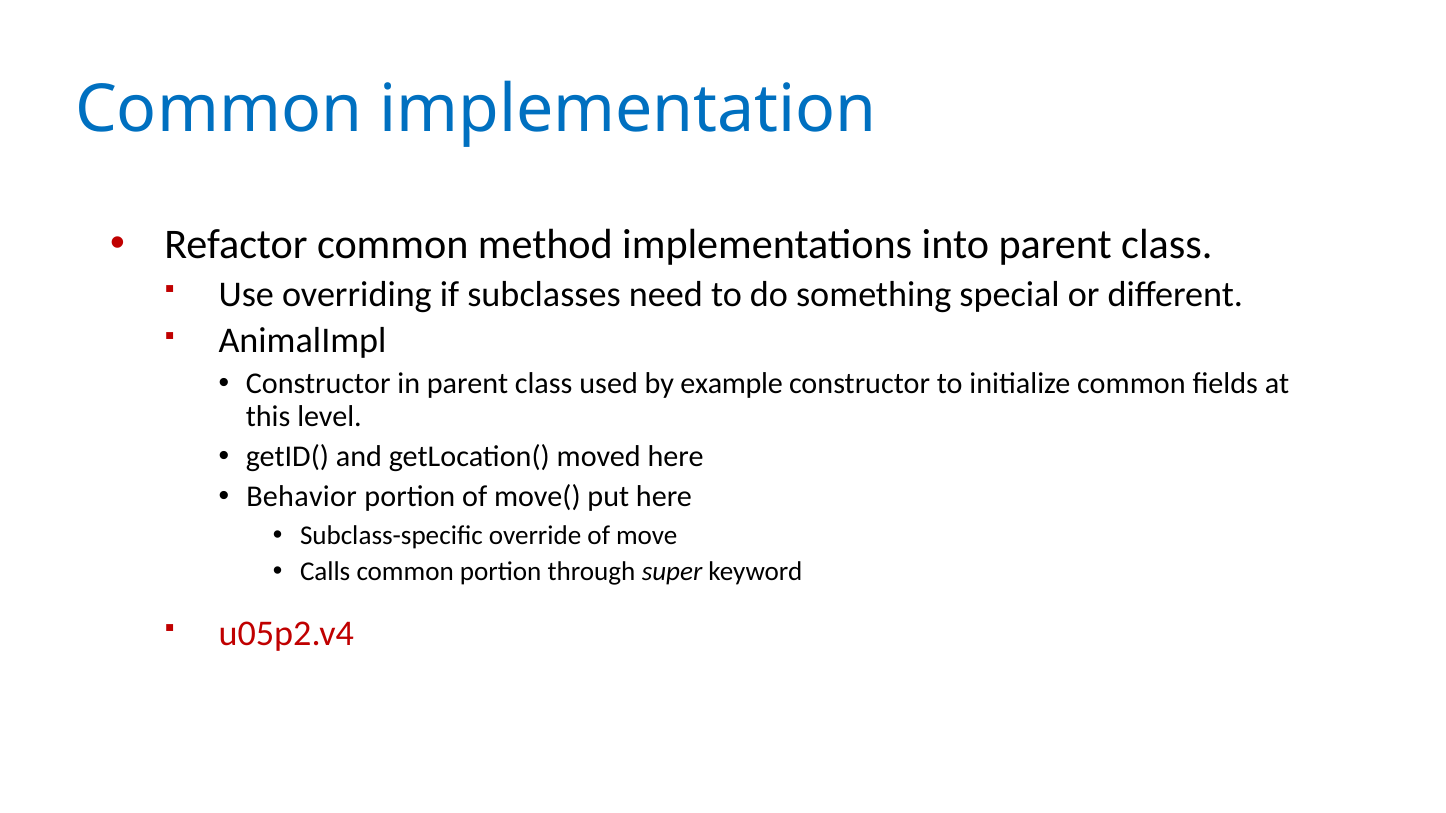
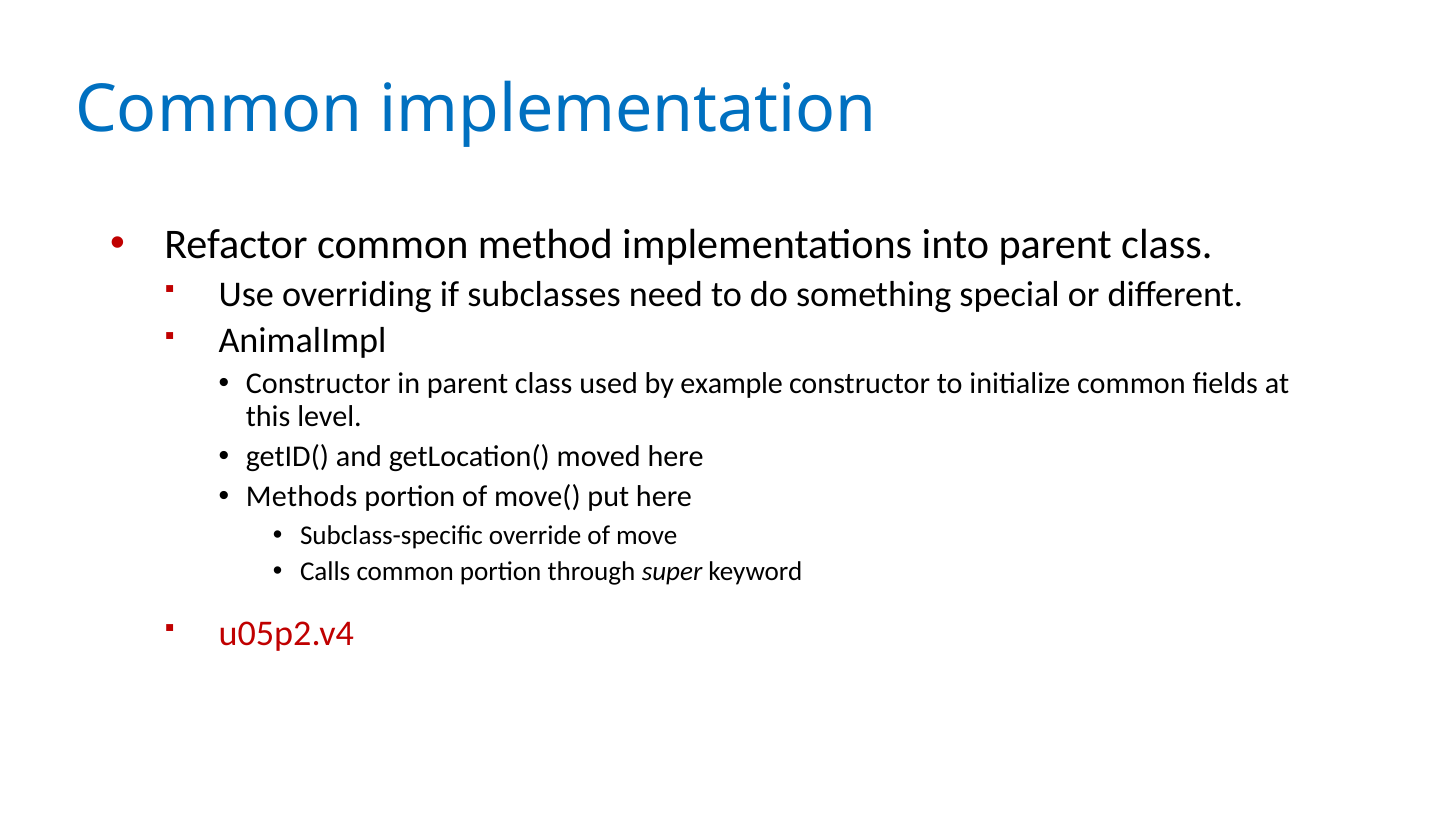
Behavior: Behavior -> Methods
